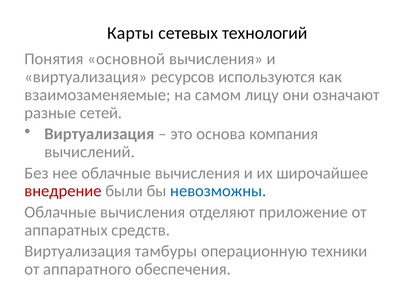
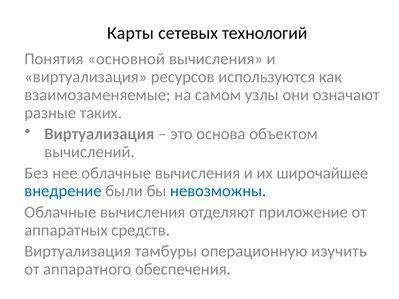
лицу: лицу -> узлы
сетей: сетей -> таких
компания: компания -> объектом
внедрение colour: red -> blue
техники: техники -> изучить
